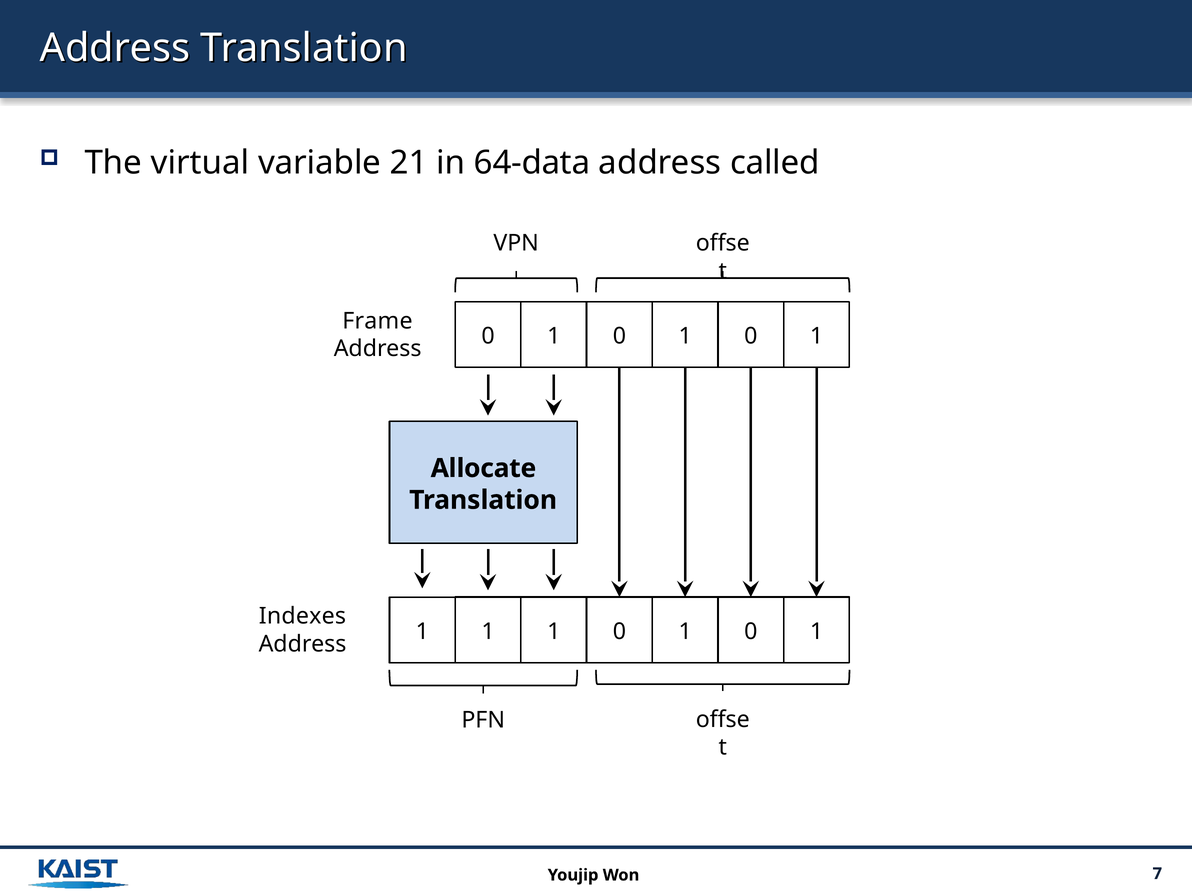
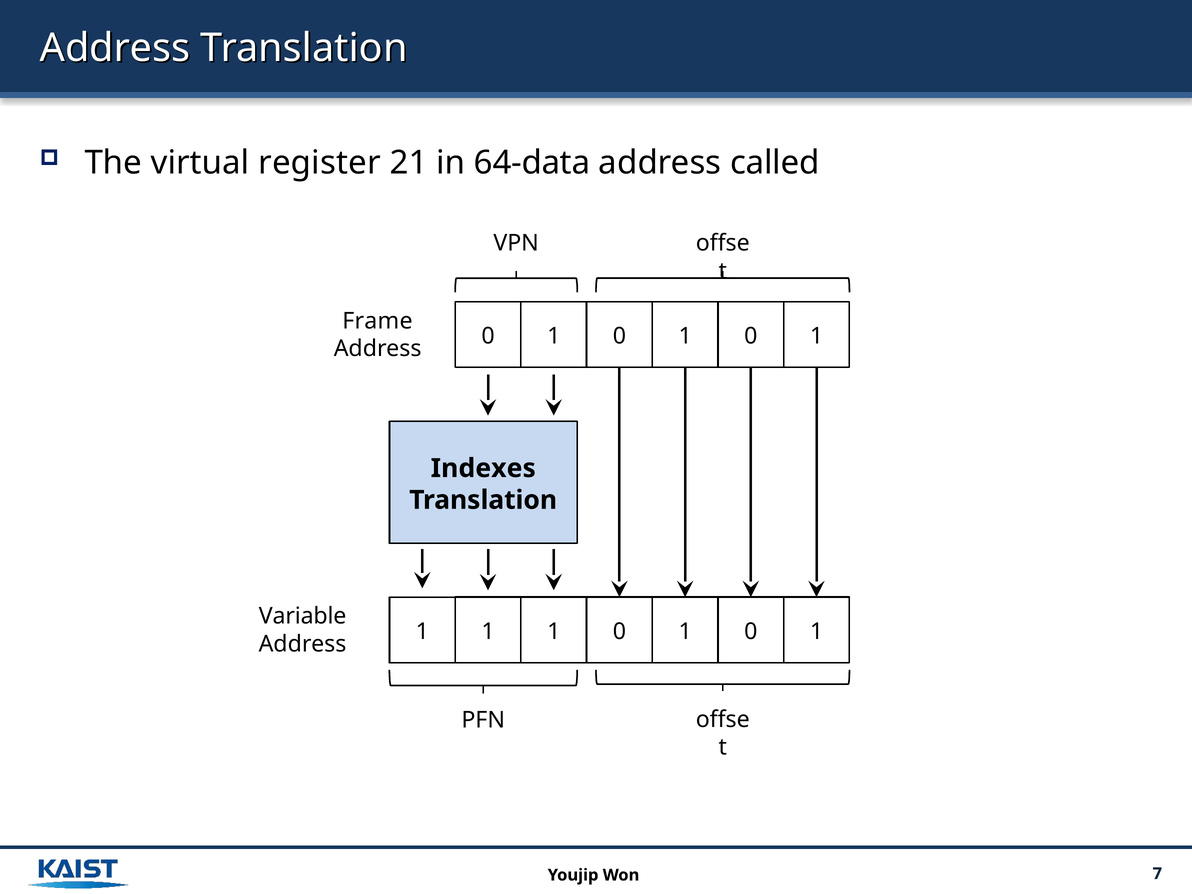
variable: variable -> register
Allocate: Allocate -> Indexes
Indexes: Indexes -> Variable
